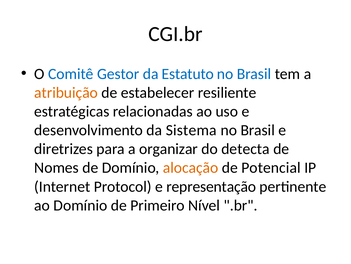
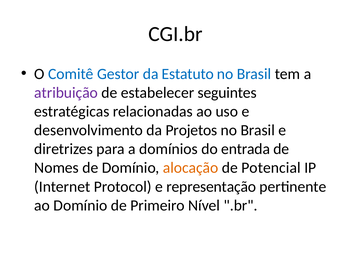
atribuição colour: orange -> purple
resiliente: resiliente -> seguintes
Sistema: Sistema -> Projetos
organizar: organizar -> domínios
detecta: detecta -> entrada
